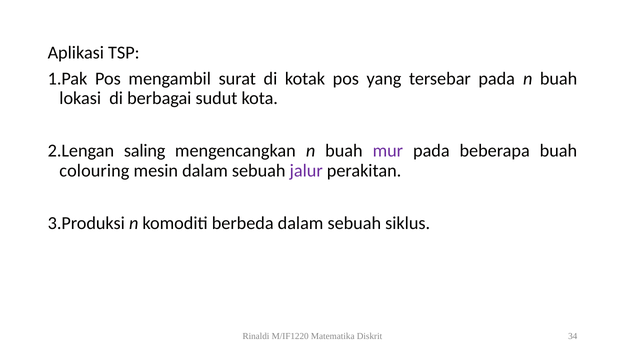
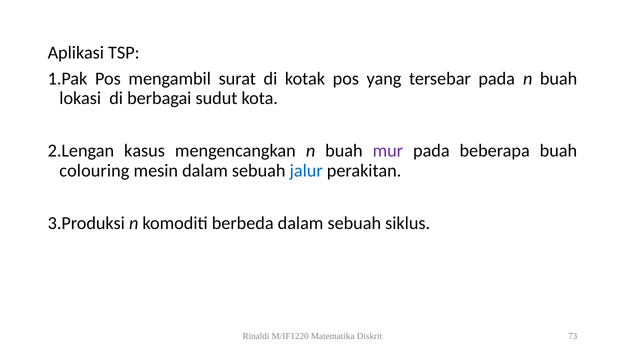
saling: saling -> kasus
jalur colour: purple -> blue
34: 34 -> 73
